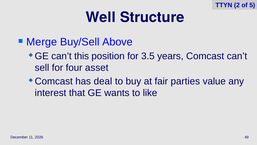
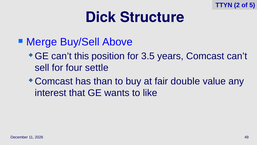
Well: Well -> Dick
asset: asset -> settle
deal: deal -> than
parties: parties -> double
